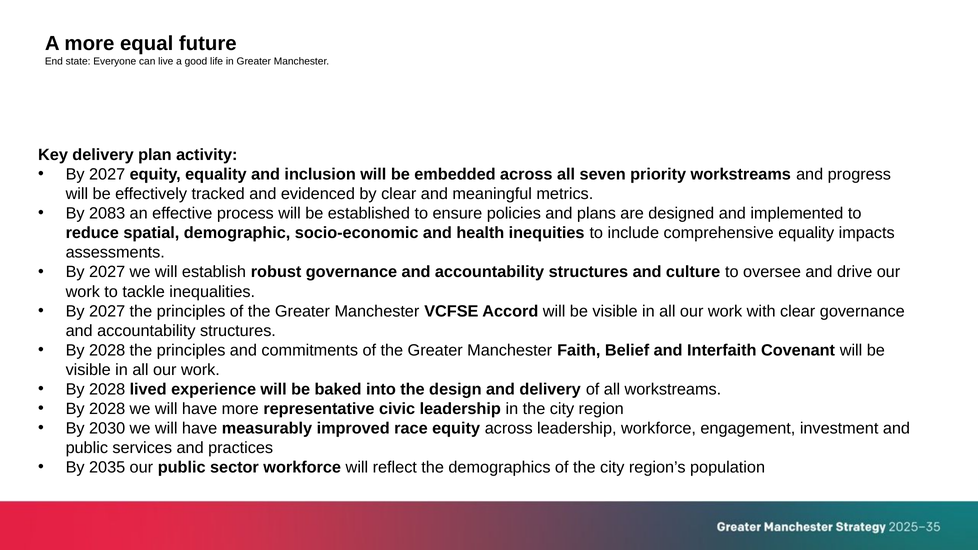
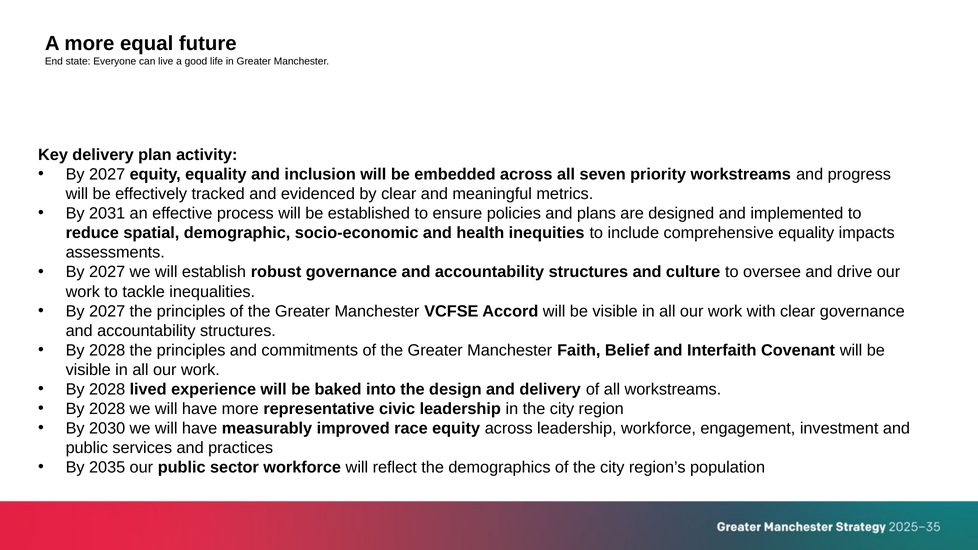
2083: 2083 -> 2031
